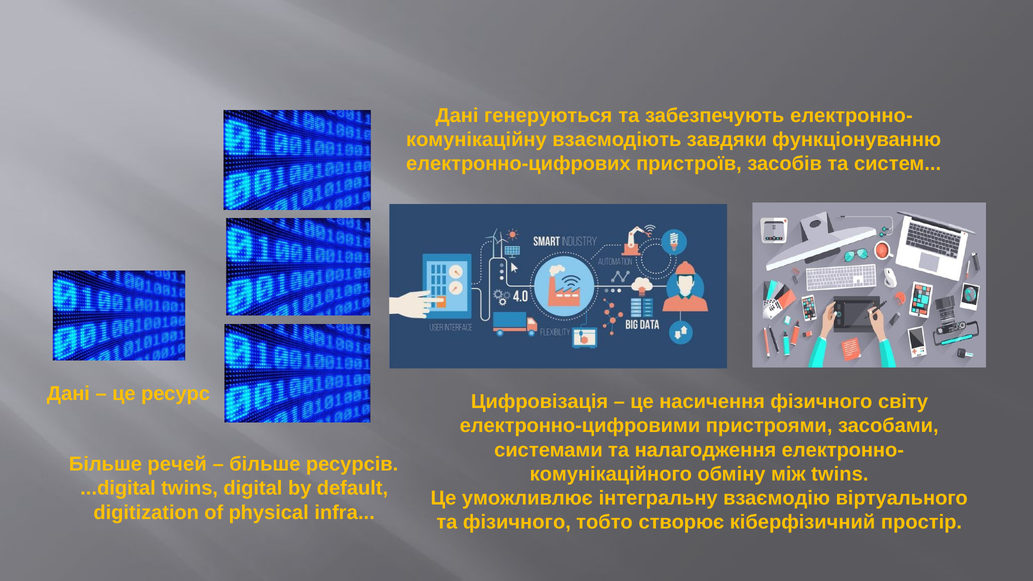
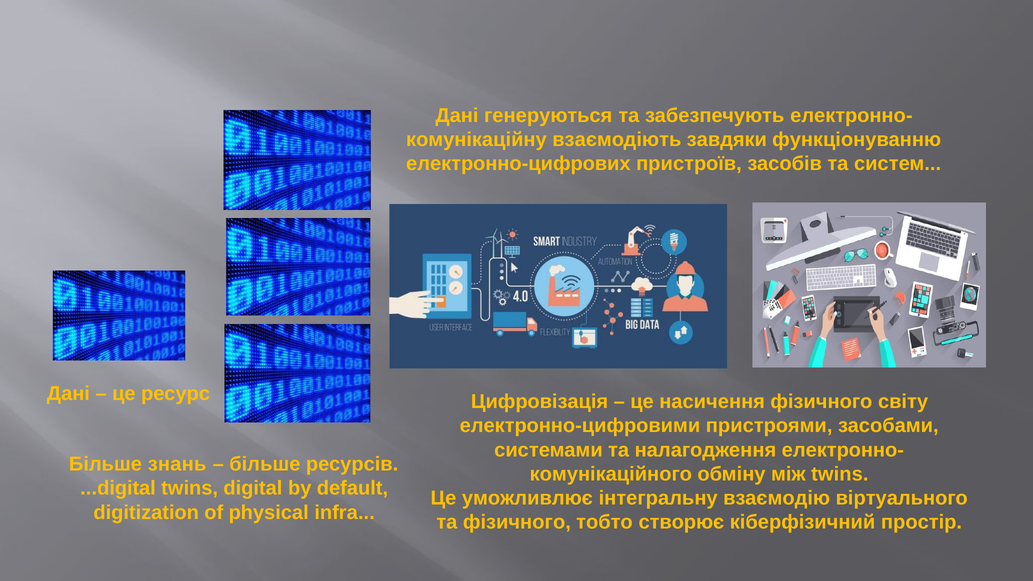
речей: речей -> знань
